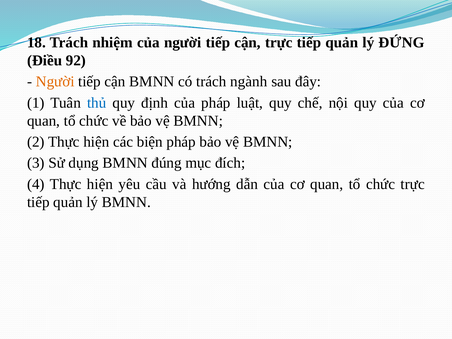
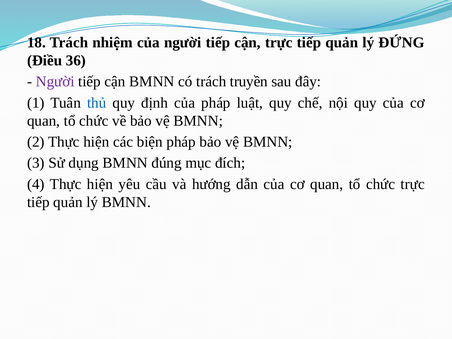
92: 92 -> 36
Người at (55, 82) colour: orange -> purple
ngành: ngành -> truyền
